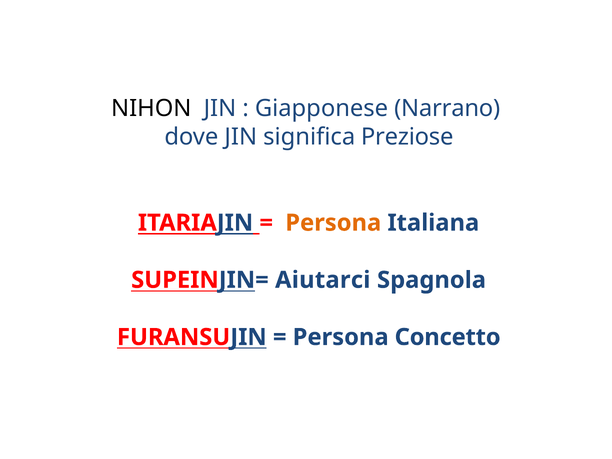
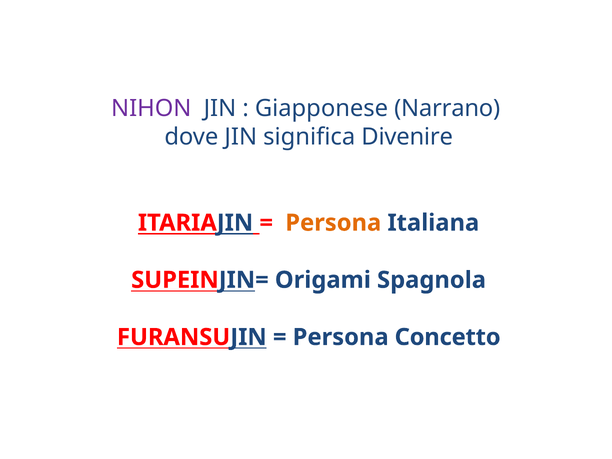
NIHON colour: black -> purple
Preziose: Preziose -> Divenire
Aiutarci: Aiutarci -> Origami
